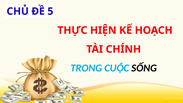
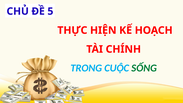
SỐNG colour: black -> green
